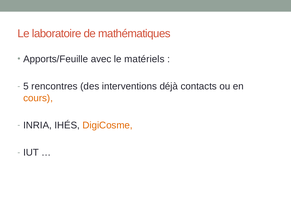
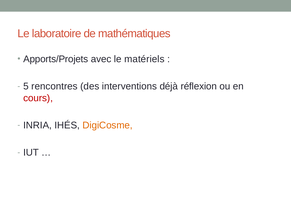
Apports/Feuille: Apports/Feuille -> Apports/Projets
contacts: contacts -> réflexion
cours colour: orange -> red
